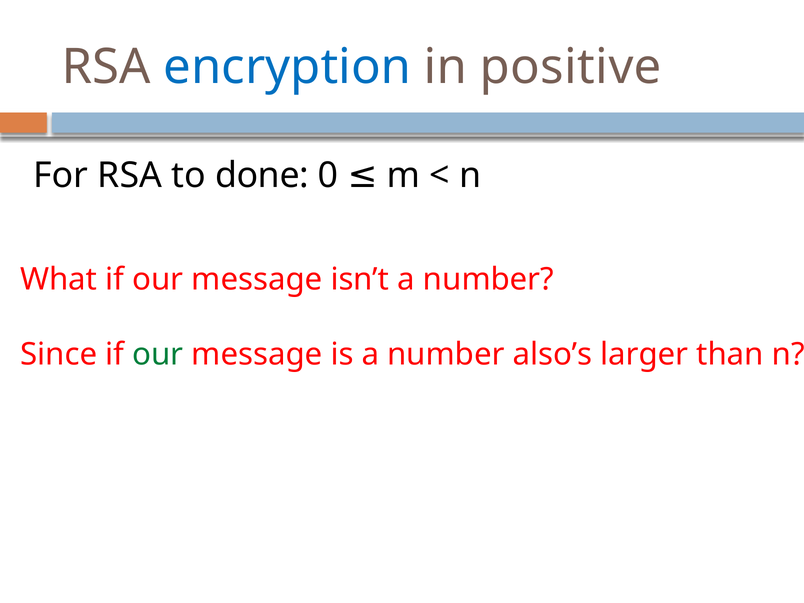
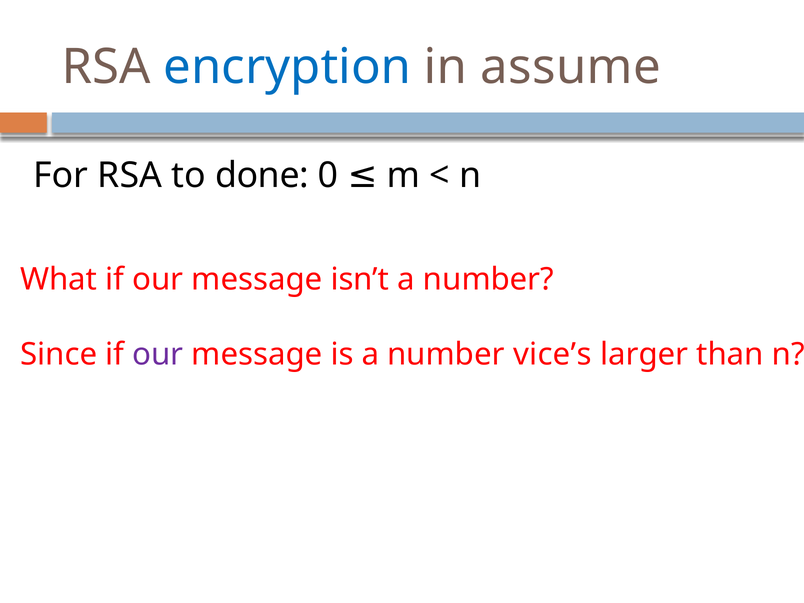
positive: positive -> assume
our at (158, 355) colour: green -> purple
also’s: also’s -> vice’s
